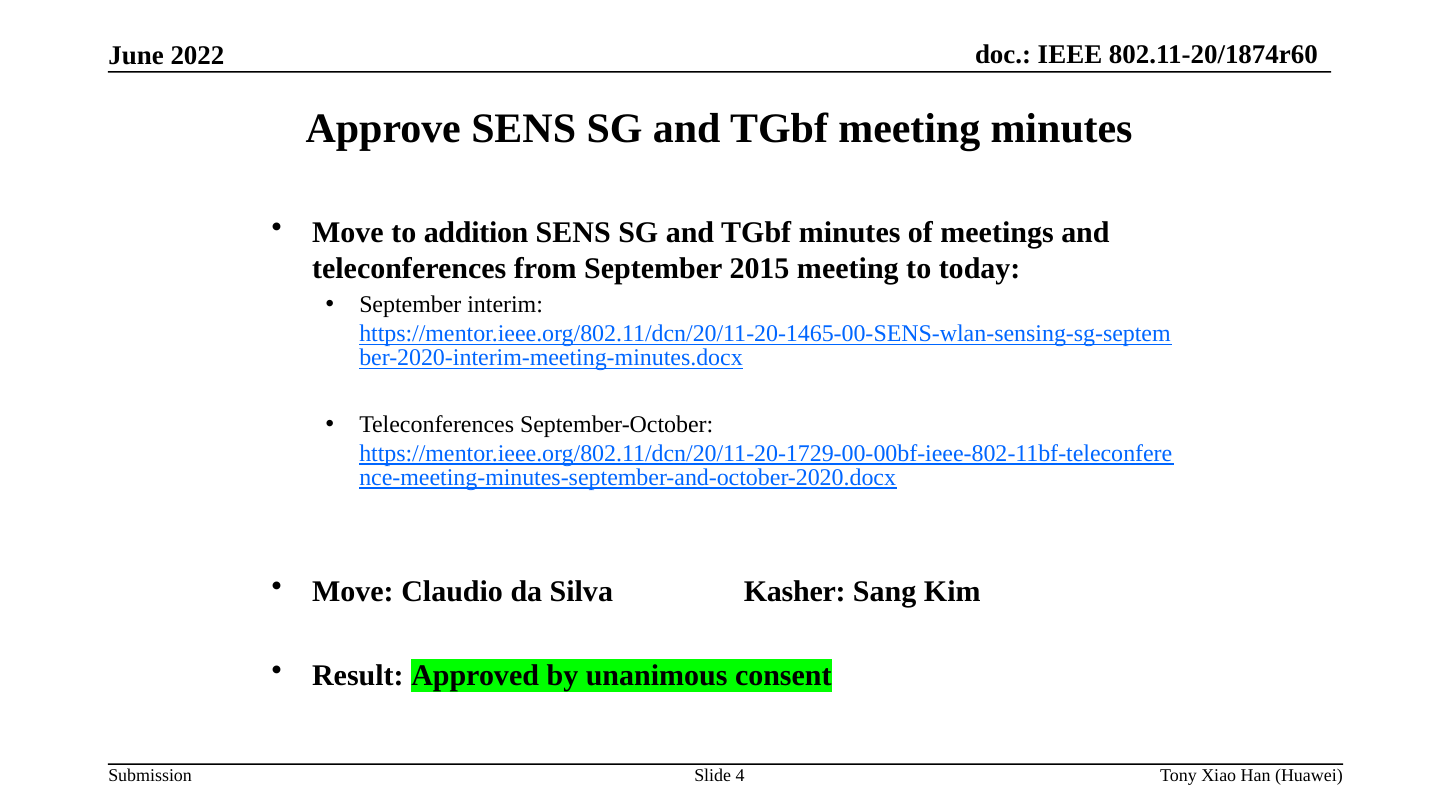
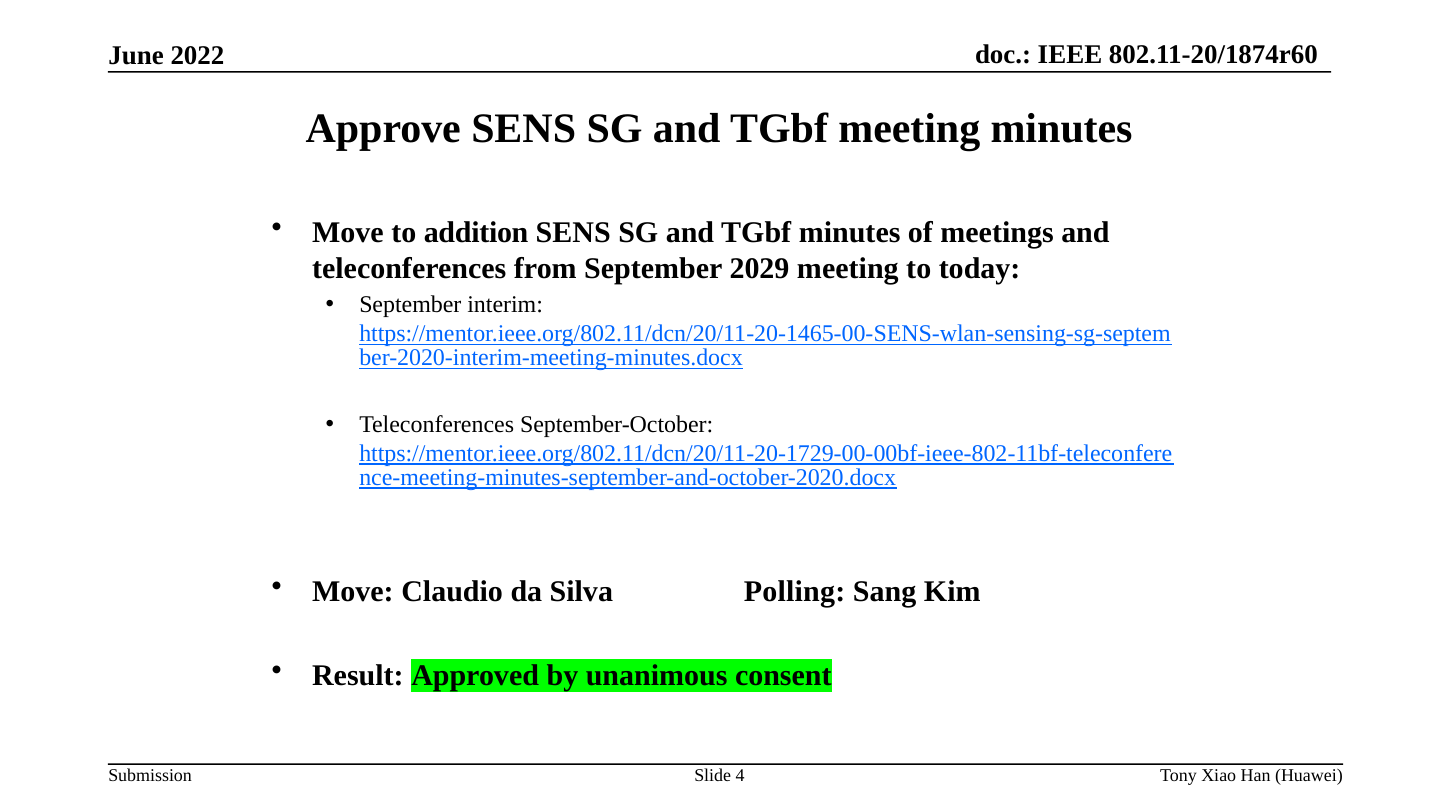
2015: 2015 -> 2029
Kasher: Kasher -> Polling
